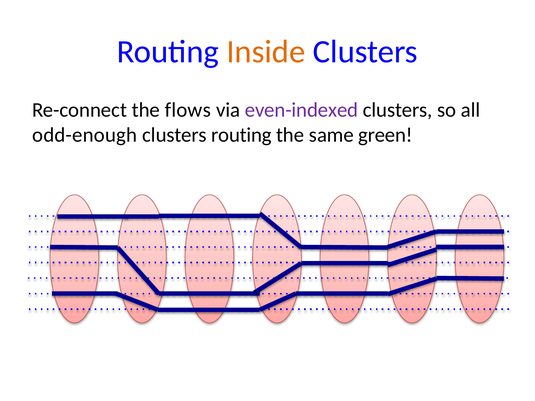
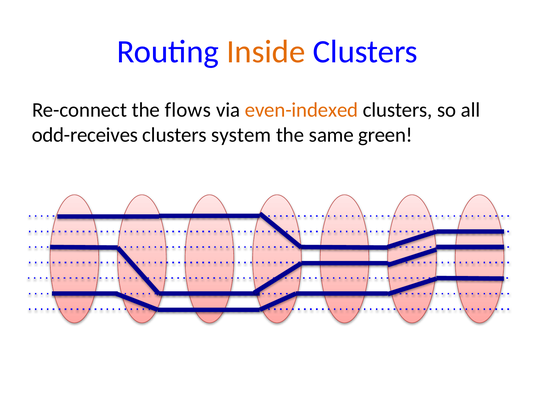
even-indexed colour: purple -> orange
odd-enough: odd-enough -> odd-receives
clusters routing: routing -> system
